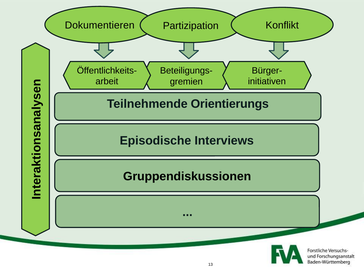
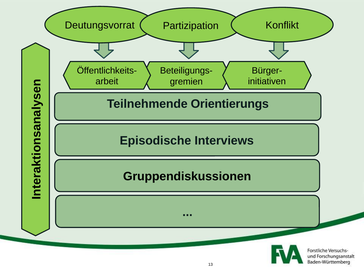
Dokumentieren: Dokumentieren -> Deutungsvorrat
